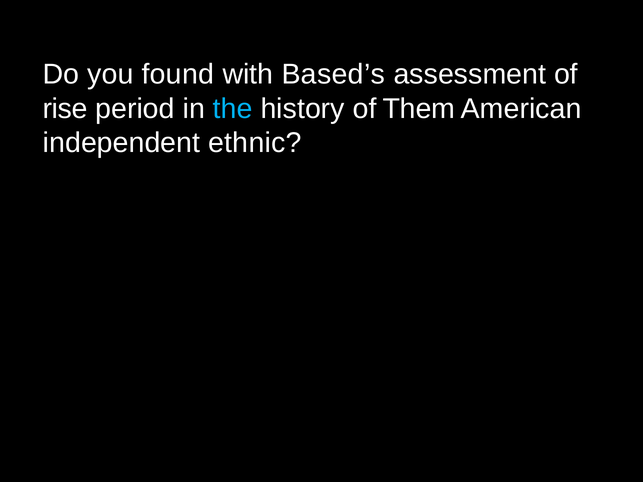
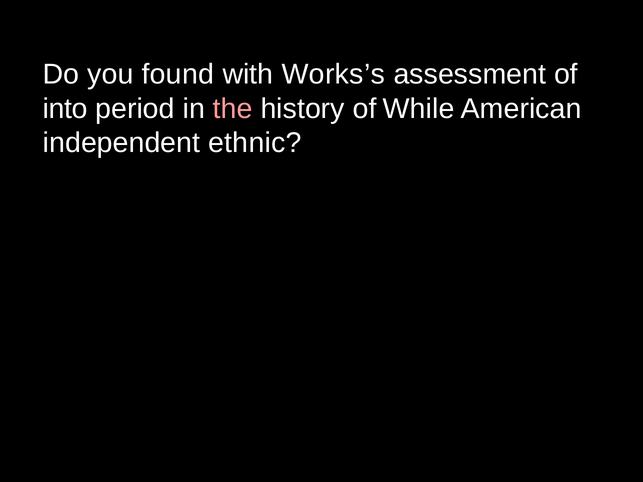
Based’s: Based’s -> Works’s
rise: rise -> into
the colour: light blue -> pink
Them: Them -> While
